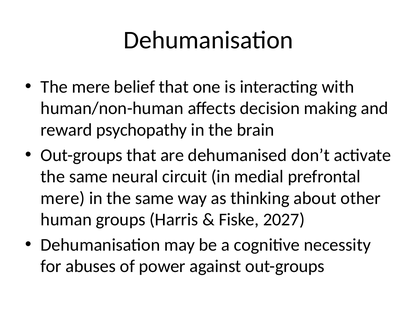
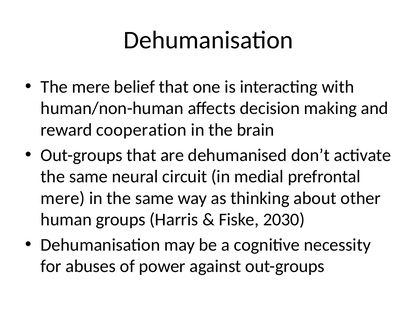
psychopathy: psychopathy -> cooperation
2027: 2027 -> 2030
